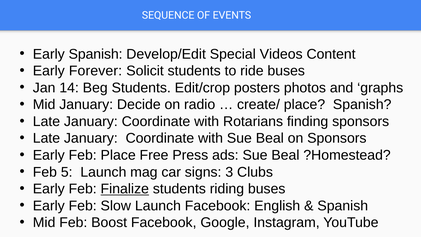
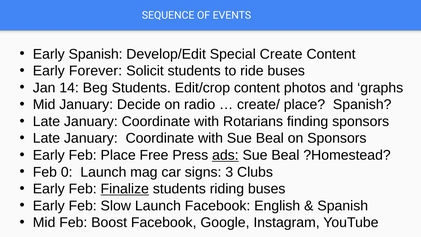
Videos: Videos -> Create
Edit/crop posters: posters -> content
ads underline: none -> present
5: 5 -> 0
